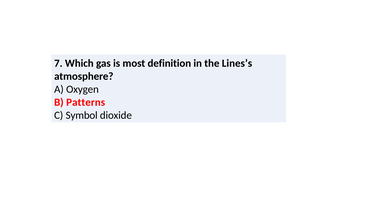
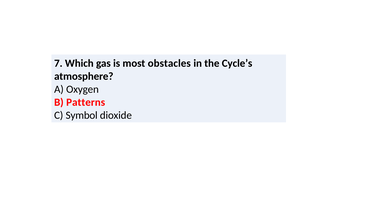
definition: definition -> obstacles
Lines’s: Lines’s -> Cycle’s
